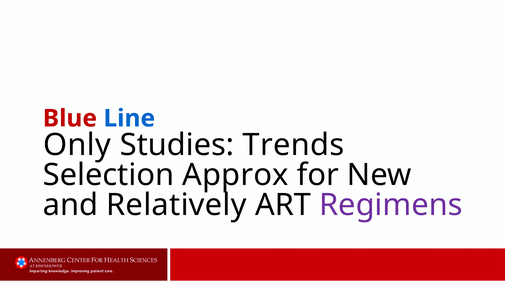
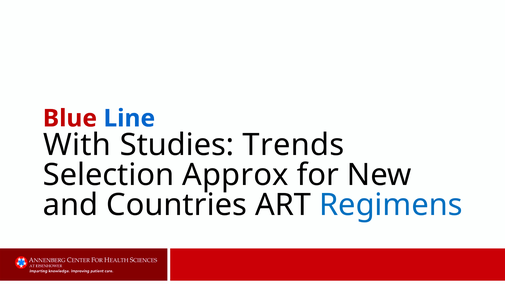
Only: Only -> With
Relatively: Relatively -> Countries
Regimens colour: purple -> blue
